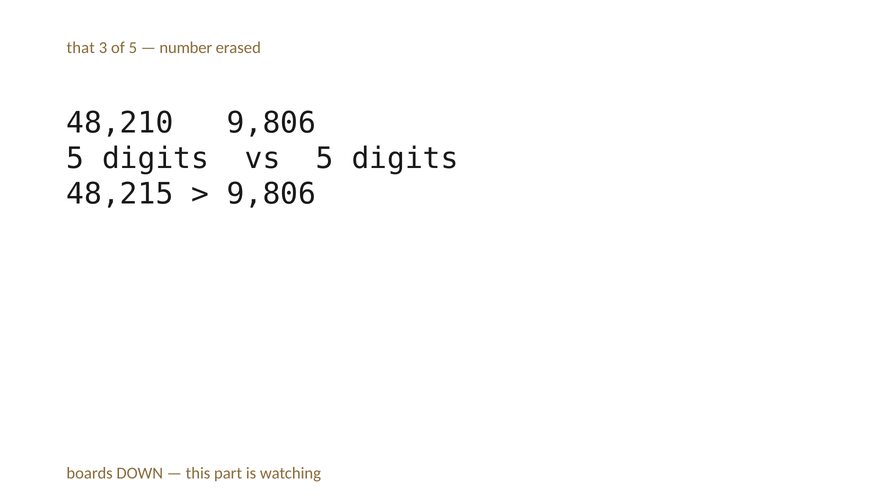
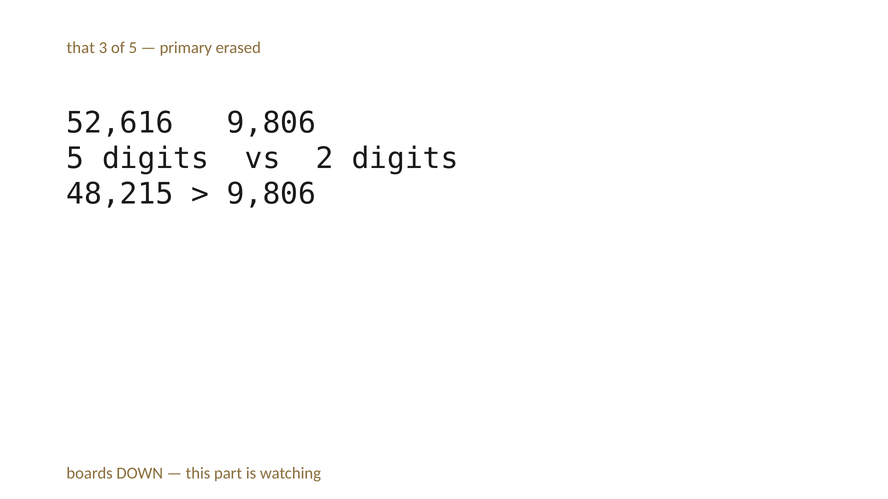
number: number -> primary
48,210: 48,210 -> 52,616
vs 5: 5 -> 2
